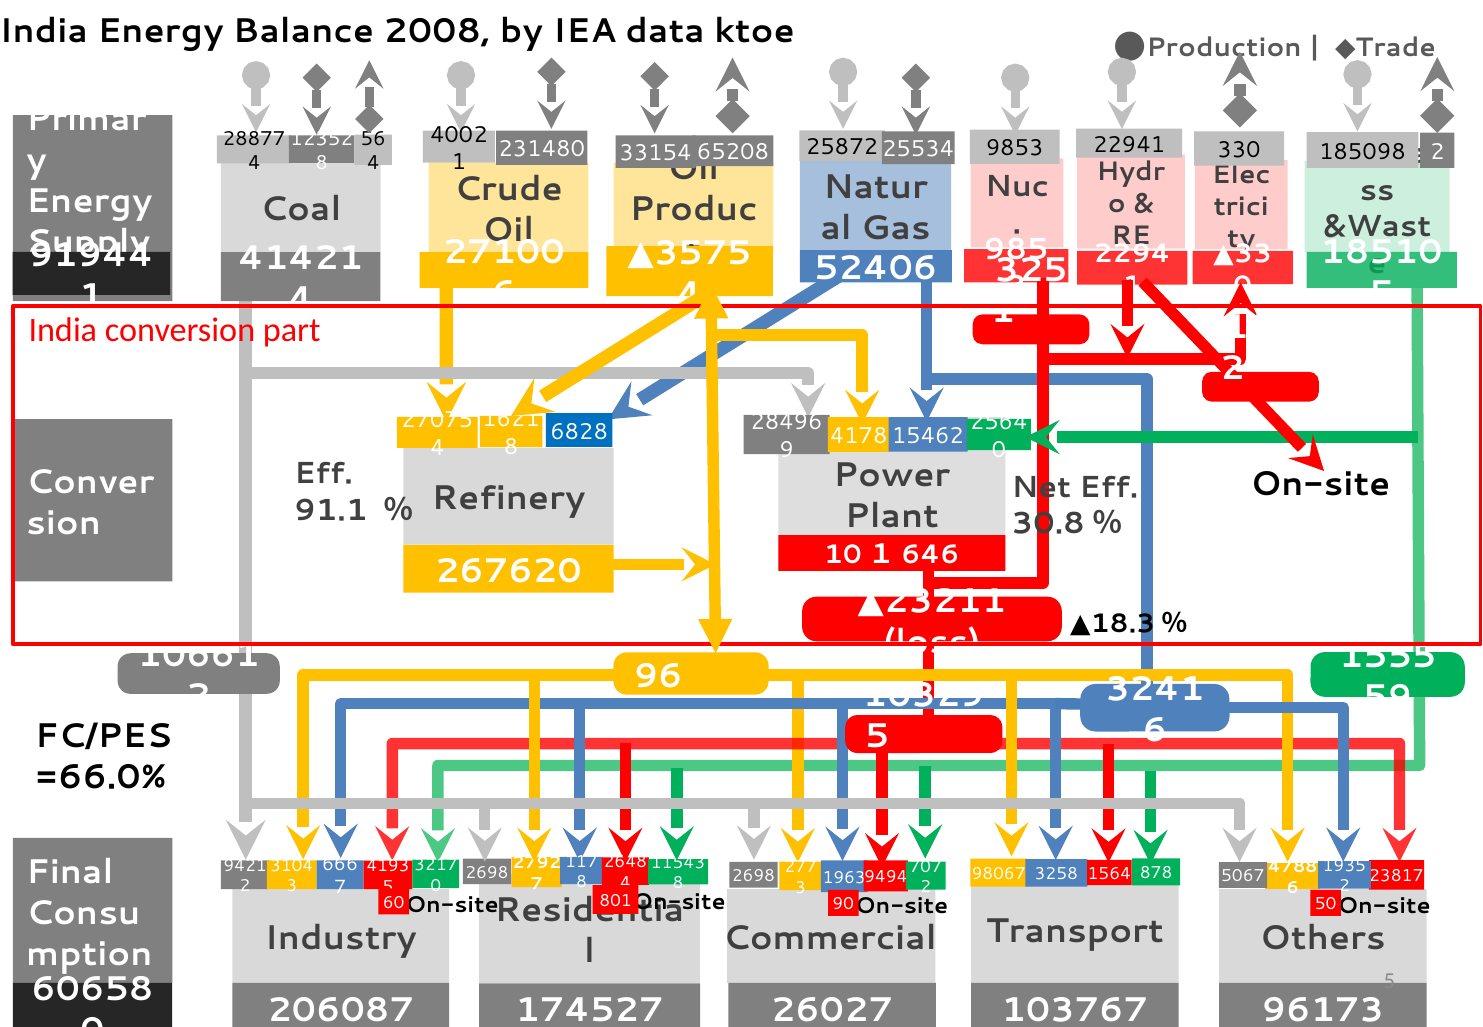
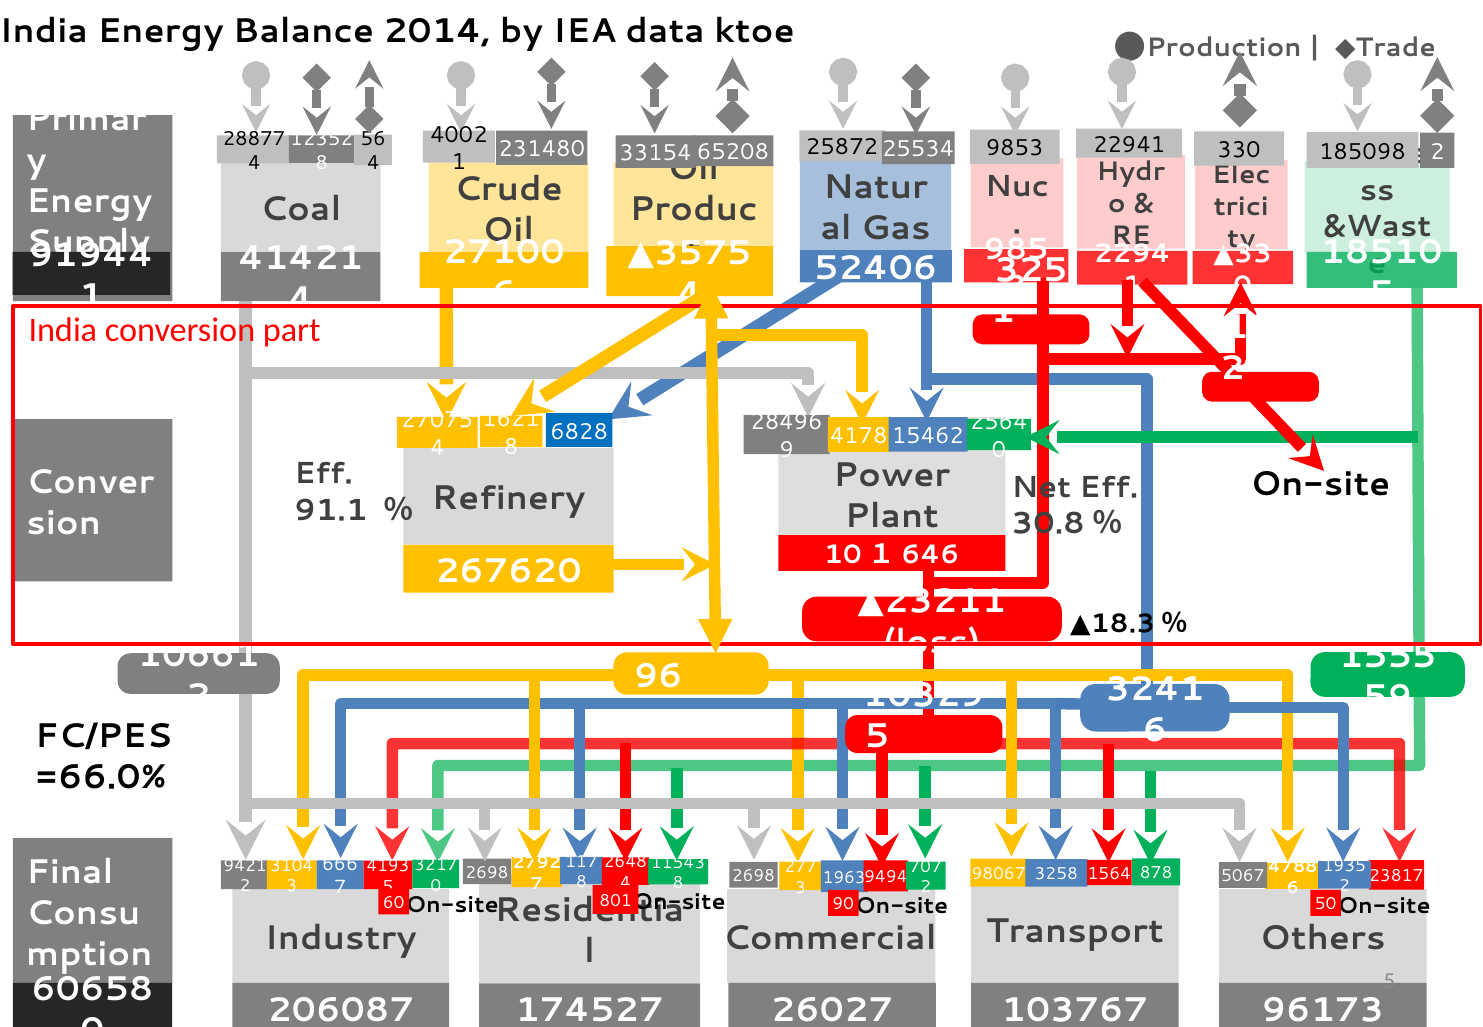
2008: 2008 -> 2014
